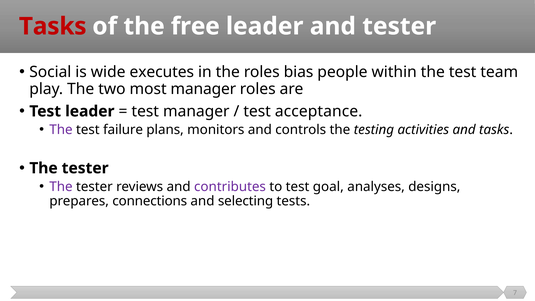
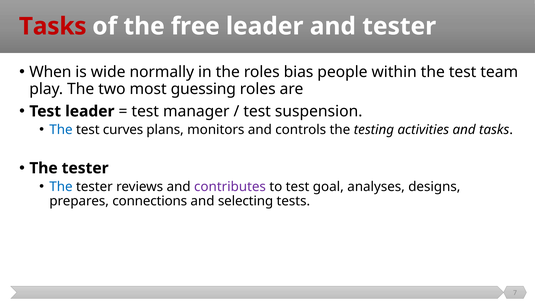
Social: Social -> When
executes: executes -> normally
most manager: manager -> guessing
acceptance: acceptance -> suspension
The at (61, 130) colour: purple -> blue
failure: failure -> curves
The at (61, 187) colour: purple -> blue
